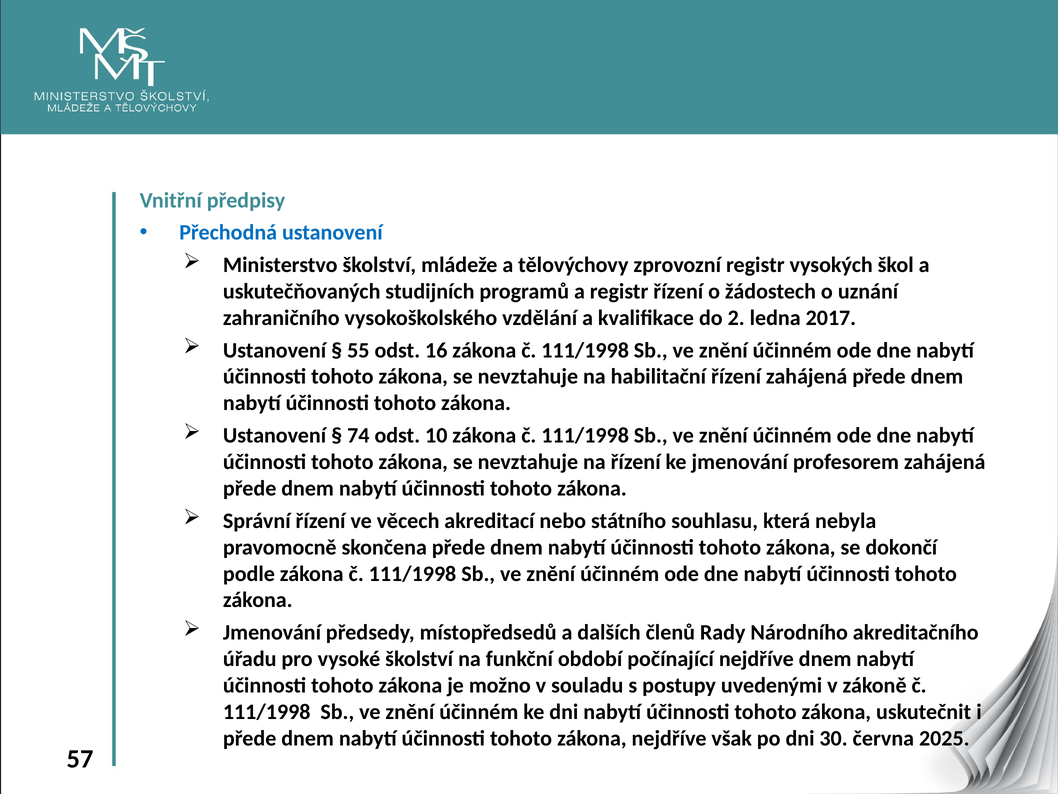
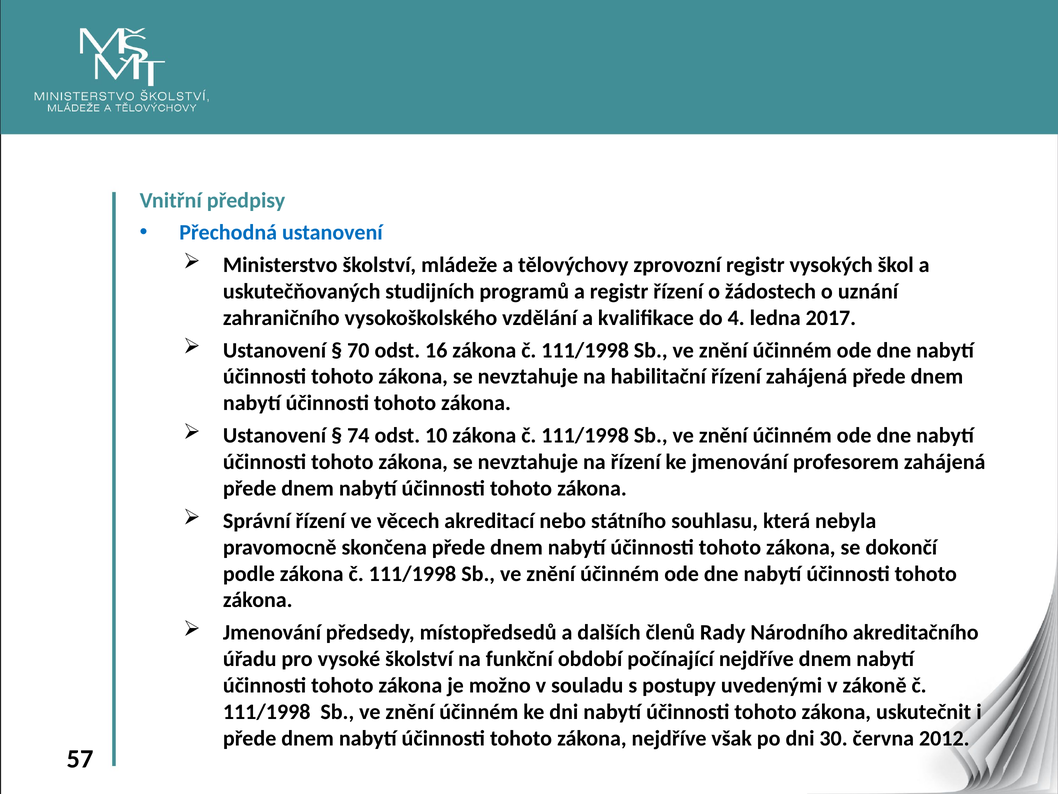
2: 2 -> 4
55: 55 -> 70
2025: 2025 -> 2012
